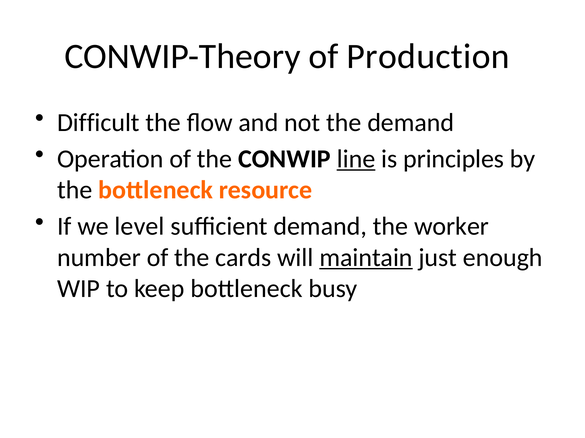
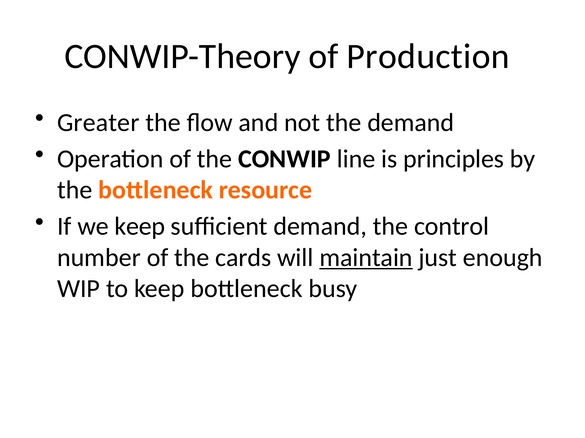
Difficult: Difficult -> Greater
line underline: present -> none
we level: level -> keep
worker: worker -> control
